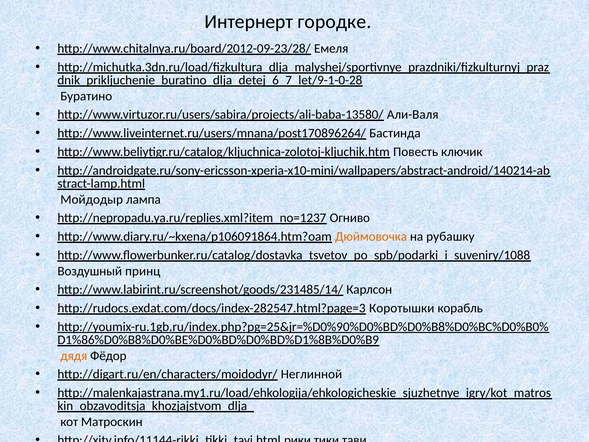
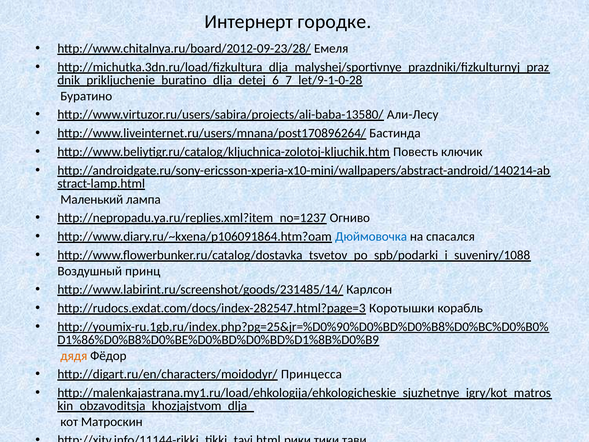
Али-Валя: Али-Валя -> Али-Лесу
Мойдодыр: Мойдодыр -> Маленький
Дюймовочка colour: orange -> blue
рубашку: рубашку -> спасался
Неглинной: Неглинной -> Принцесса
